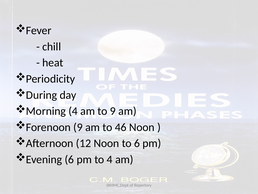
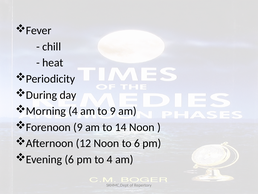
46: 46 -> 14
